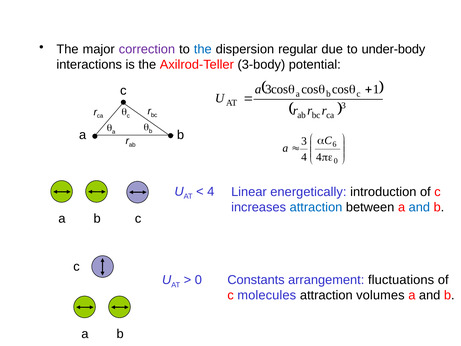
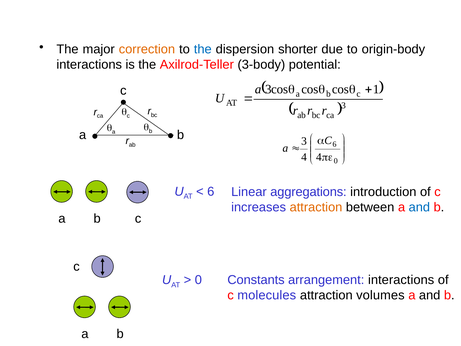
correction colour: purple -> orange
regular: regular -> shorter
under-body: under-body -> origin-body
4 at (211, 191): 4 -> 6
energetically: energetically -> aggregations
attraction at (316, 207) colour: blue -> orange
arrangement fluctuations: fluctuations -> interactions
